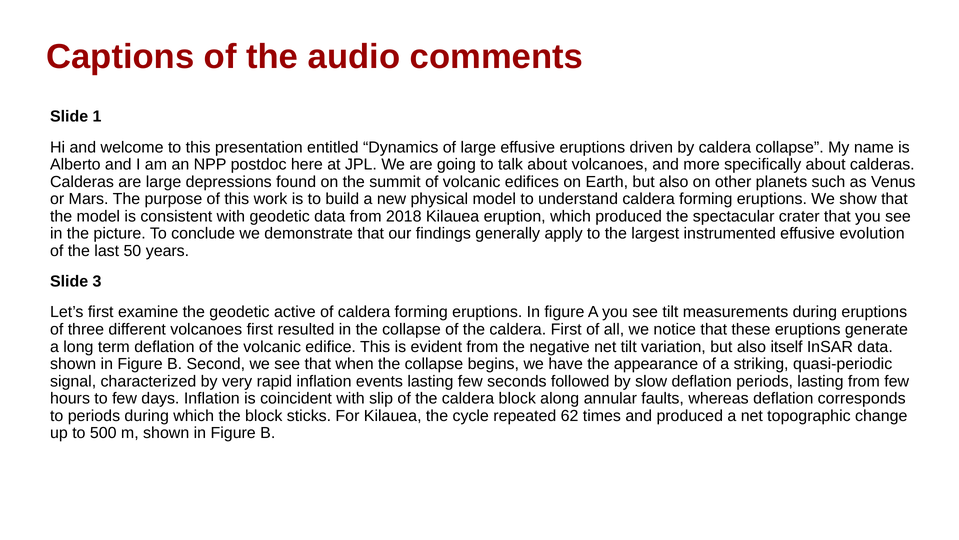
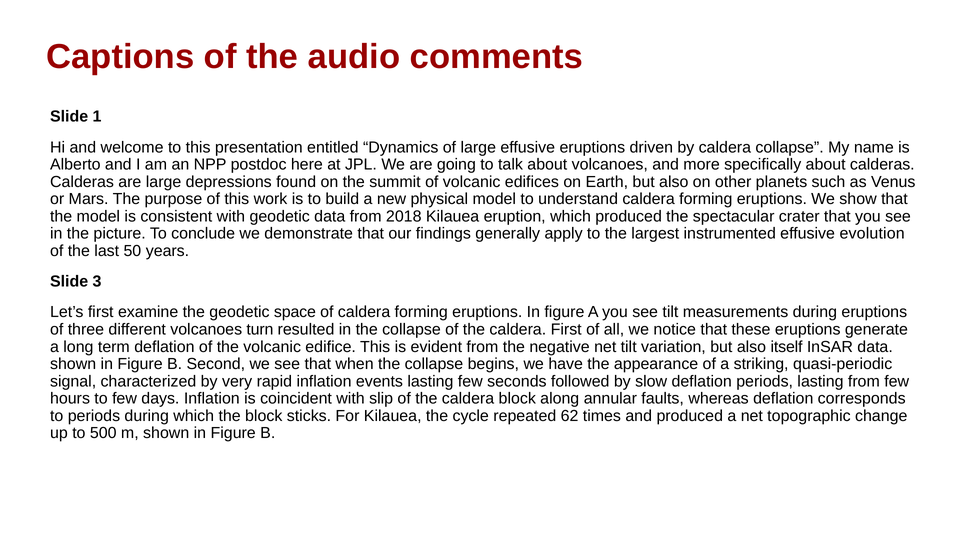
active: active -> space
volcanoes first: first -> turn
